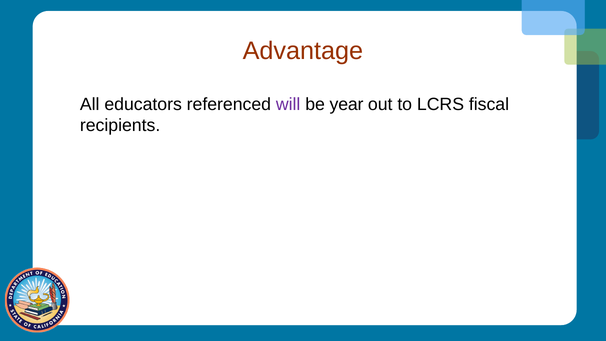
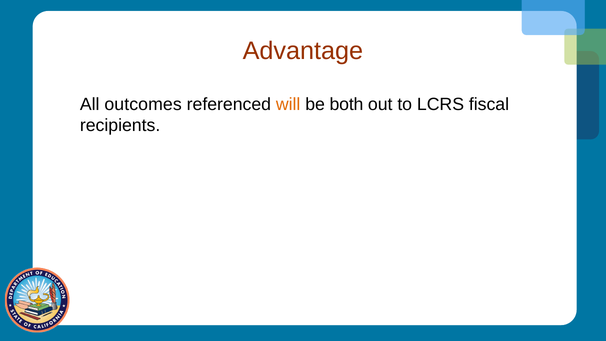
educators: educators -> outcomes
will colour: purple -> orange
year: year -> both
